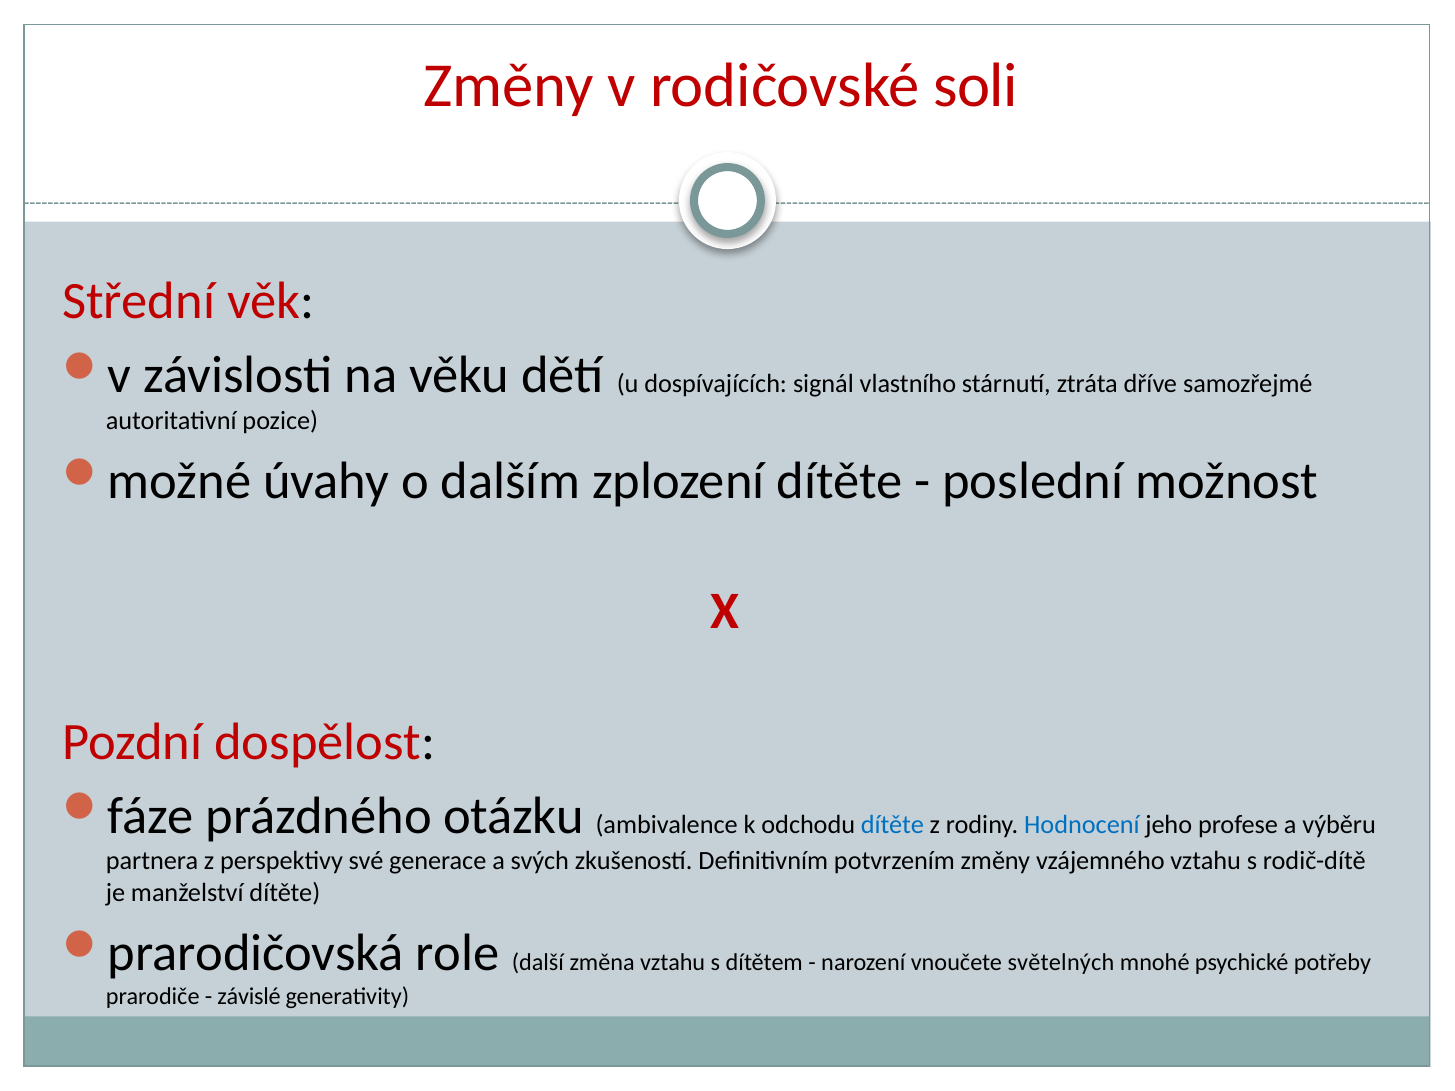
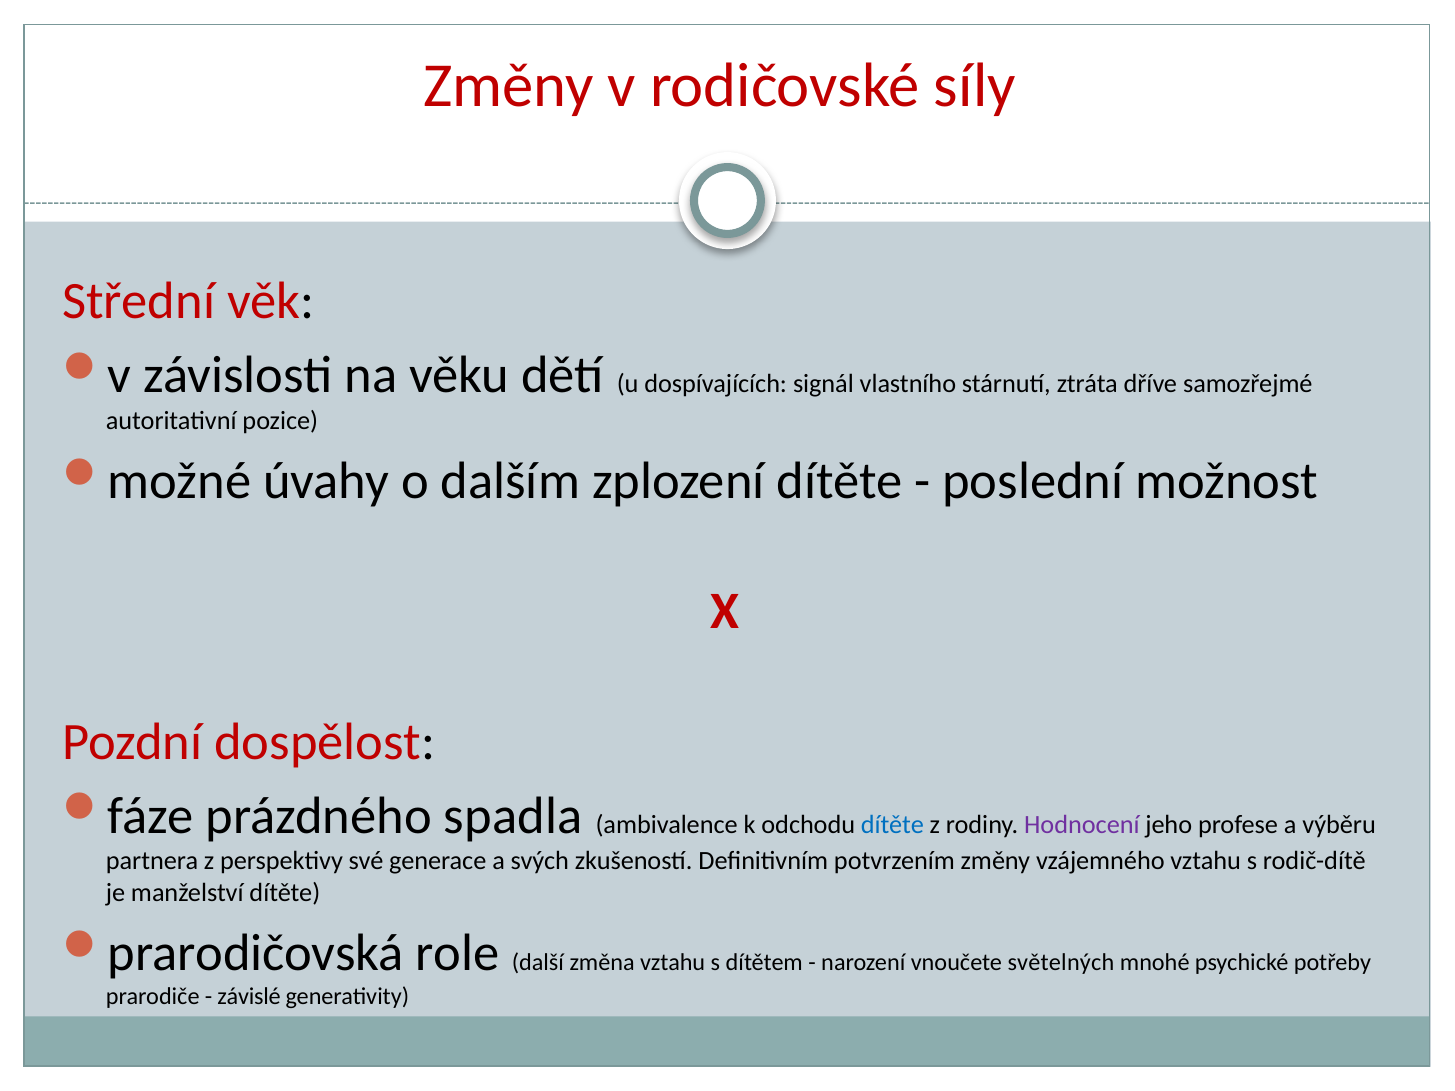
soli: soli -> síly
otázku: otázku -> spadla
Hodnocení colour: blue -> purple
